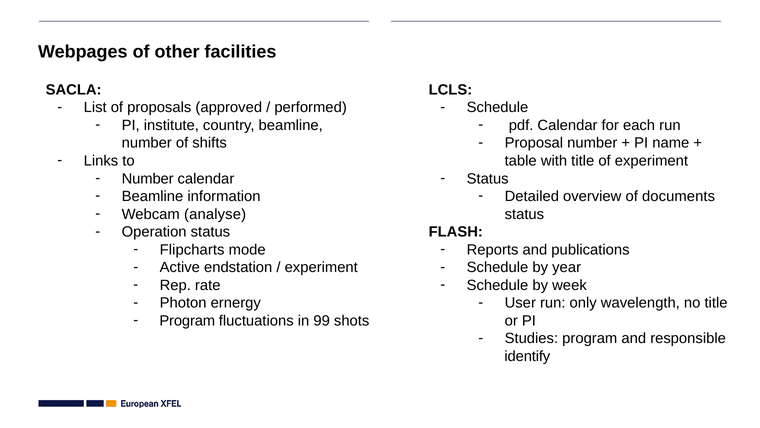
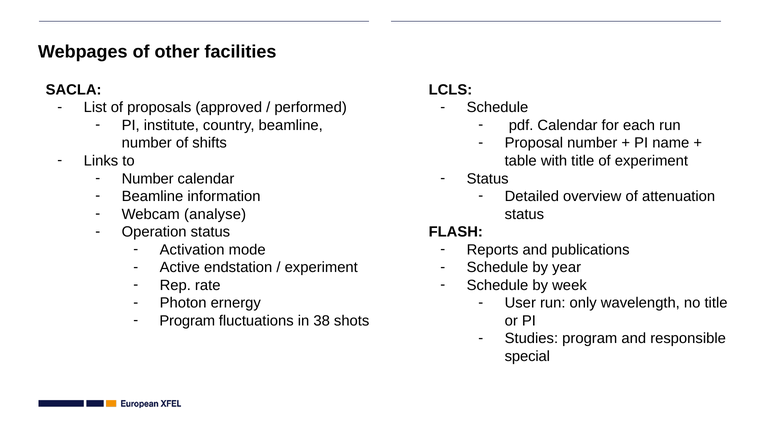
documents: documents -> attenuation
Flipcharts: Flipcharts -> Activation
99: 99 -> 38
identify: identify -> special
